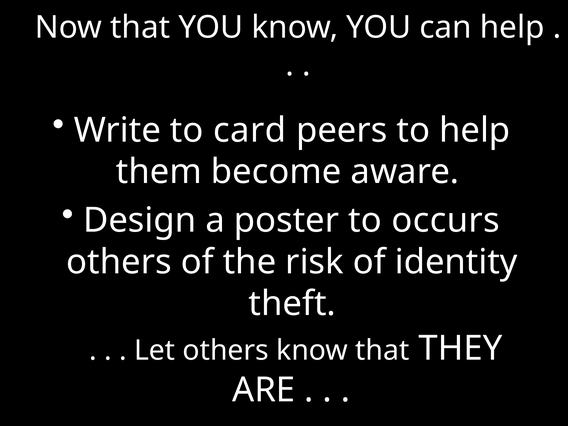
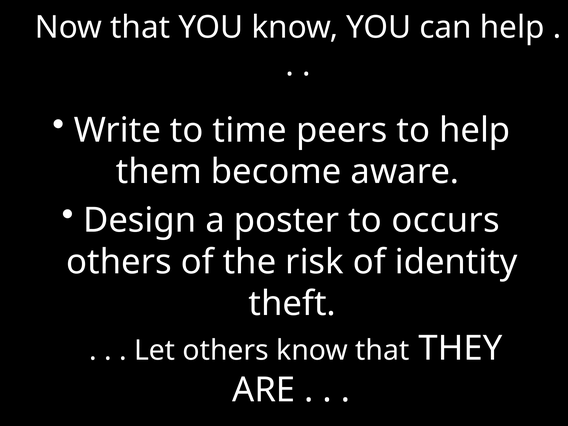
card: card -> time
